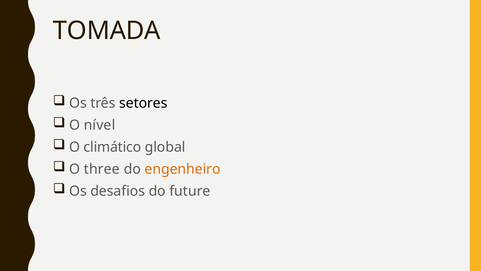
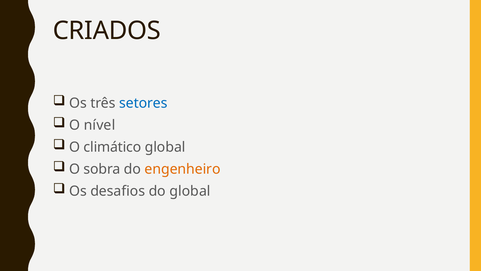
TOMADA: TOMADA -> CRIADOS
setores colour: black -> blue
three: three -> sobra
do future: future -> global
